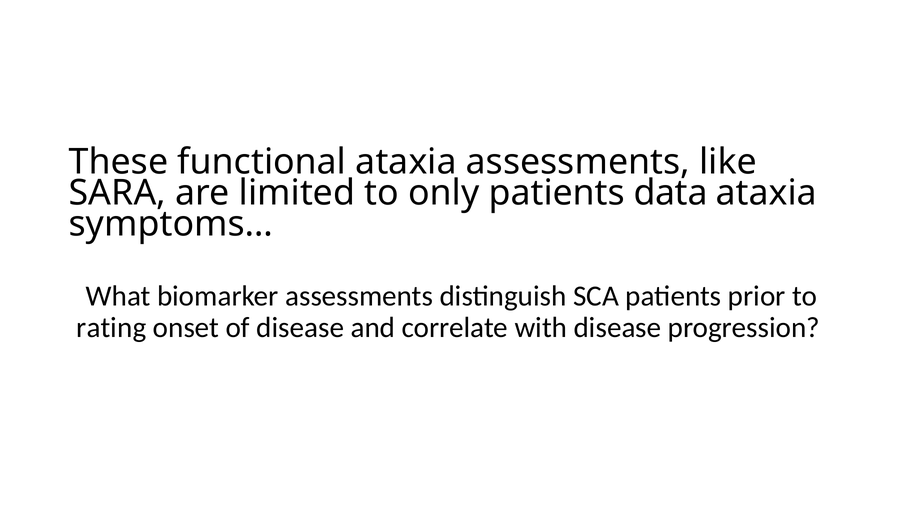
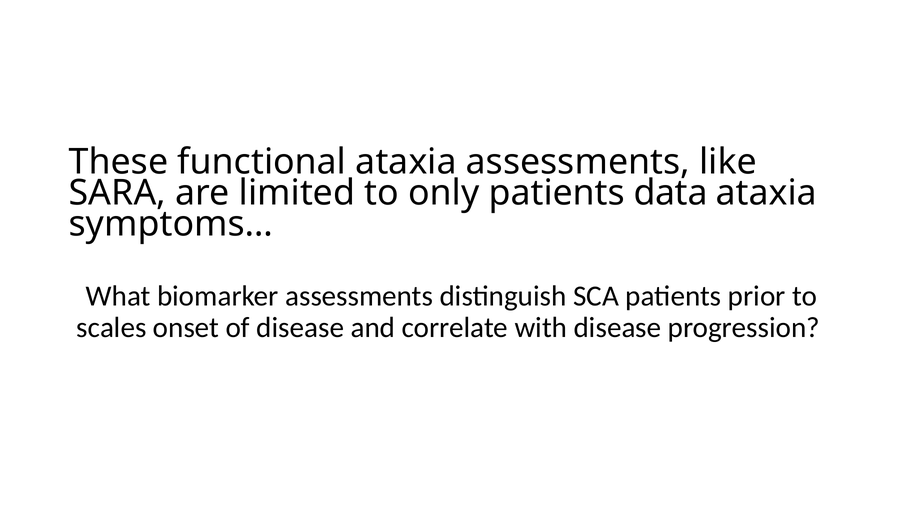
rating: rating -> scales
